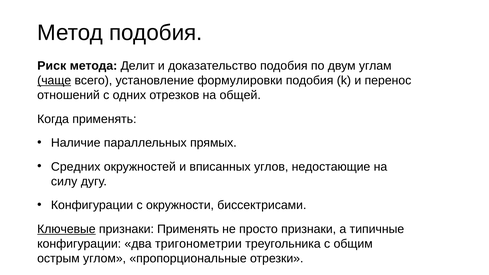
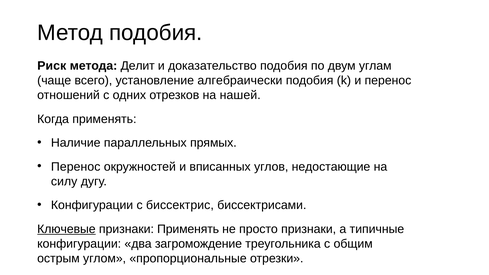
чаще underline: present -> none
формулировки: формулировки -> алгебраически
общей: общей -> нашей
Средних at (76, 167): Средних -> Перенос
окружности: окружности -> биссектрис
тригонометрии: тригонометрии -> загромождение
